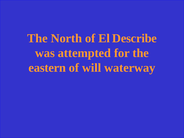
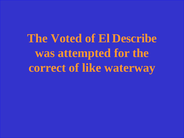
North: North -> Voted
eastern: eastern -> correct
will: will -> like
